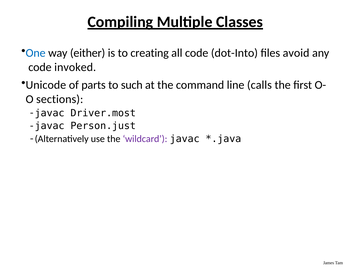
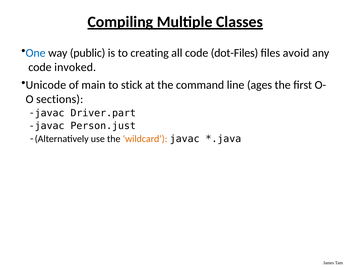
either: either -> public
dot-Into: dot-Into -> dot-Files
parts: parts -> main
such: such -> stick
calls: calls -> ages
Driver.most: Driver.most -> Driver.part
wildcard colour: purple -> orange
